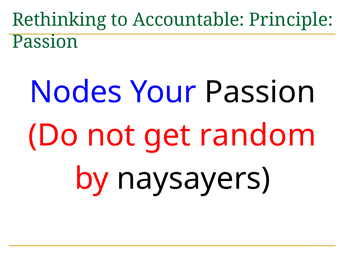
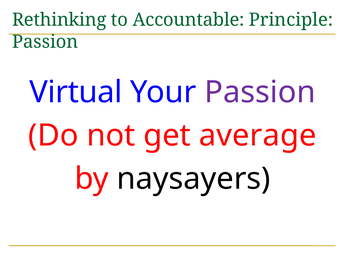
Nodes: Nodes -> Virtual
Passion at (260, 92) colour: black -> purple
random: random -> average
